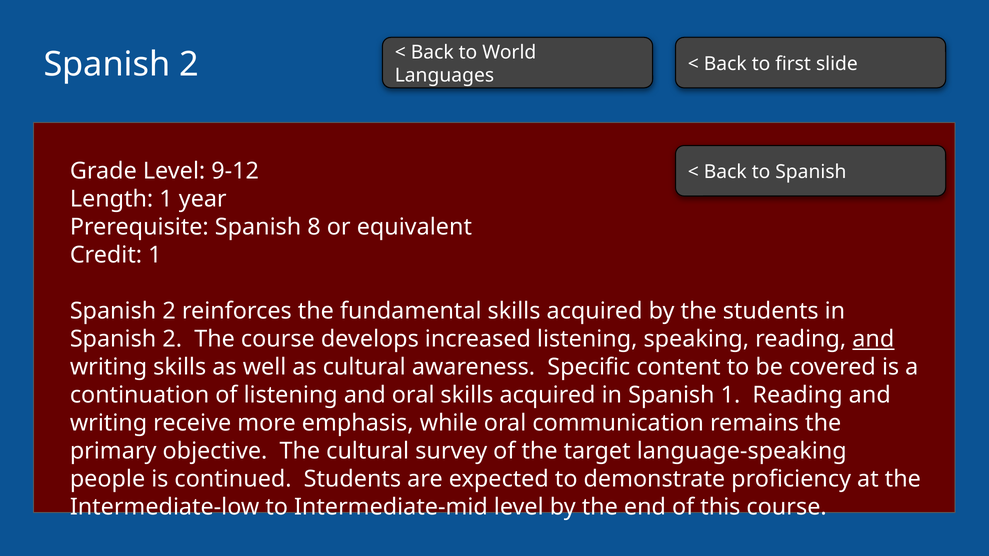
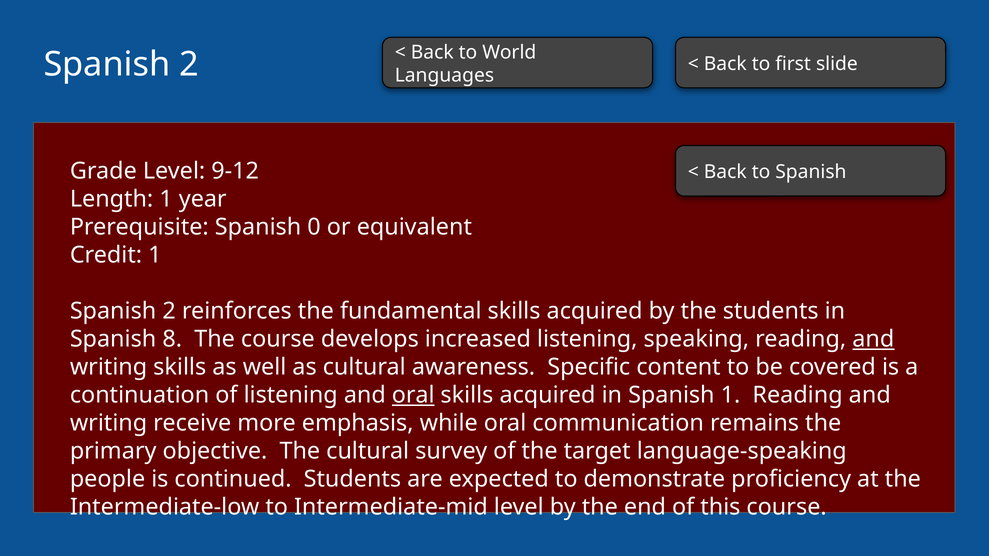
8: 8 -> 0
2 at (172, 339): 2 -> 8
oral at (413, 395) underline: none -> present
